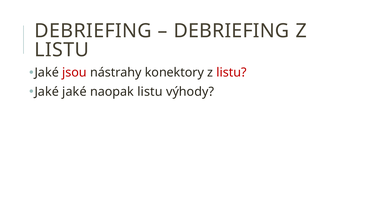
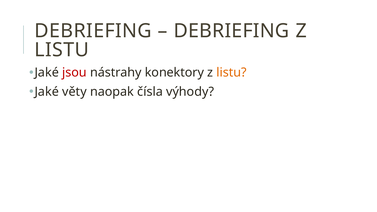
listu at (231, 73) colour: red -> orange
Jaké jaké: jaké -> věty
naopak listu: listu -> čísla
